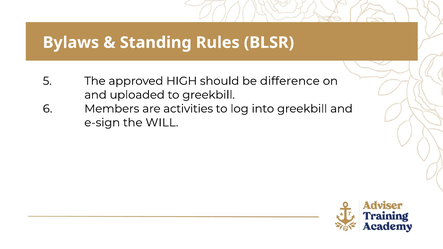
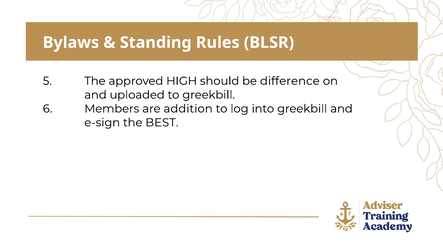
activities: activities -> addition
WILL: WILL -> BEST
